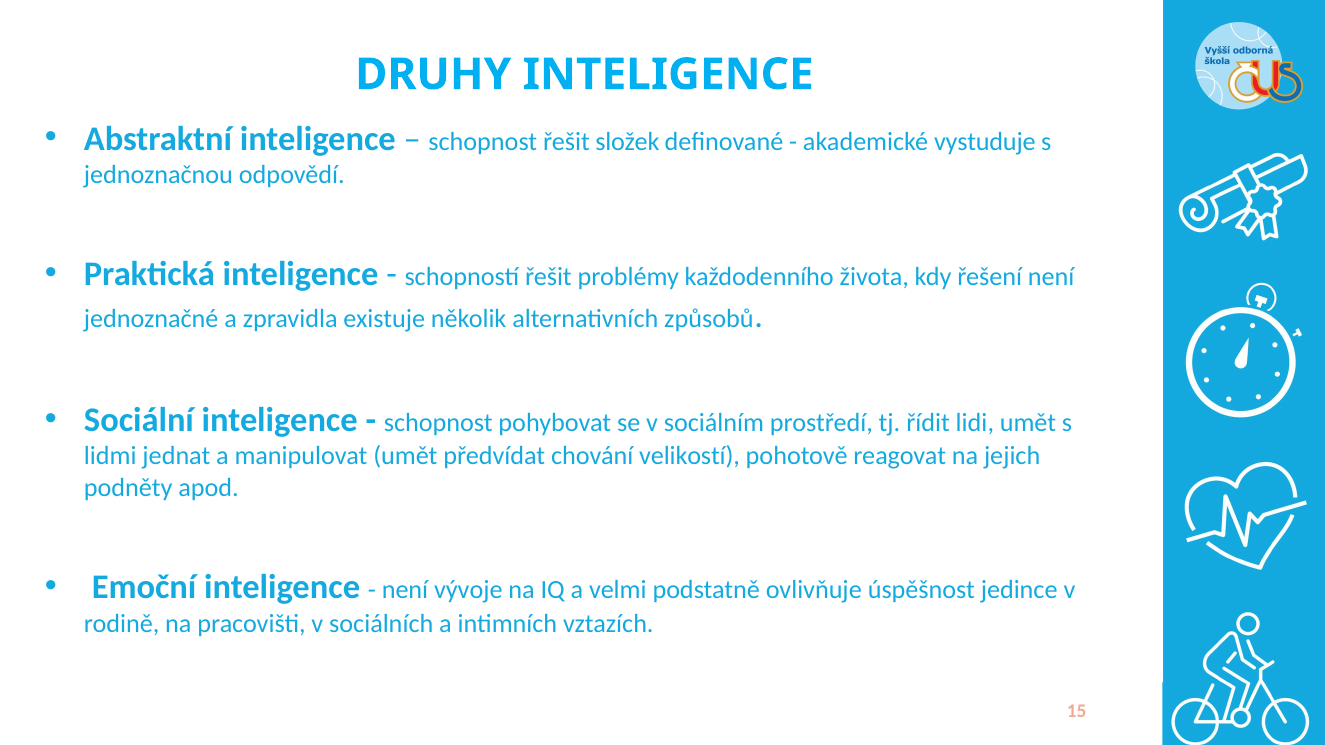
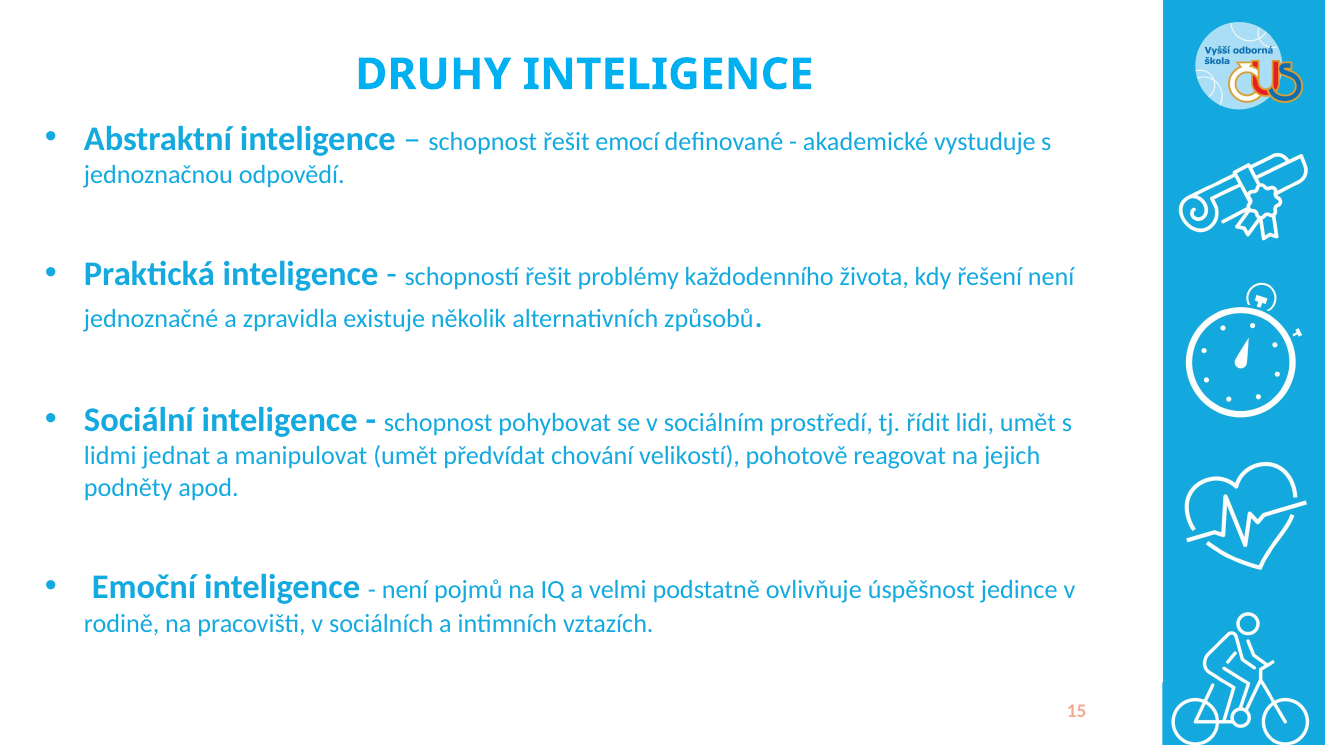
složek: složek -> emocí
vývoje: vývoje -> pojmů
